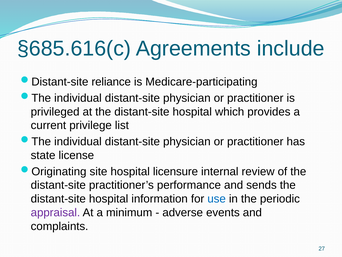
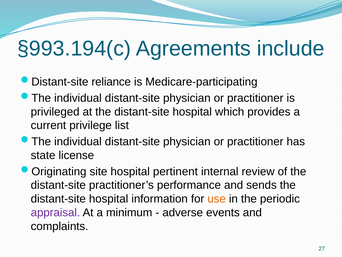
§685.616(c: §685.616(c -> §993.194(c
licensure: licensure -> pertinent
use colour: blue -> orange
